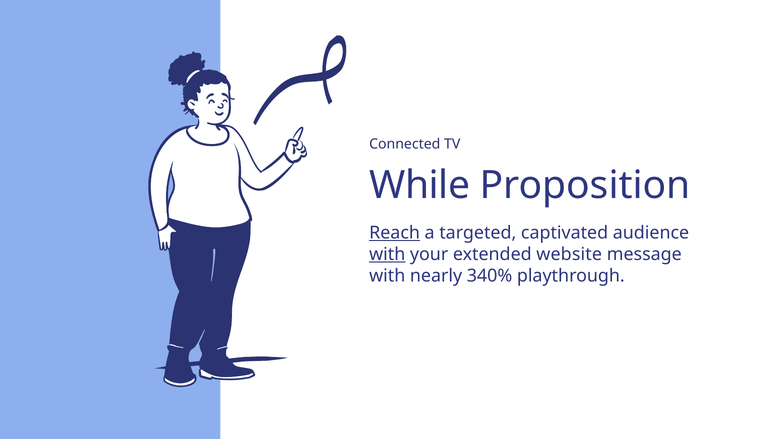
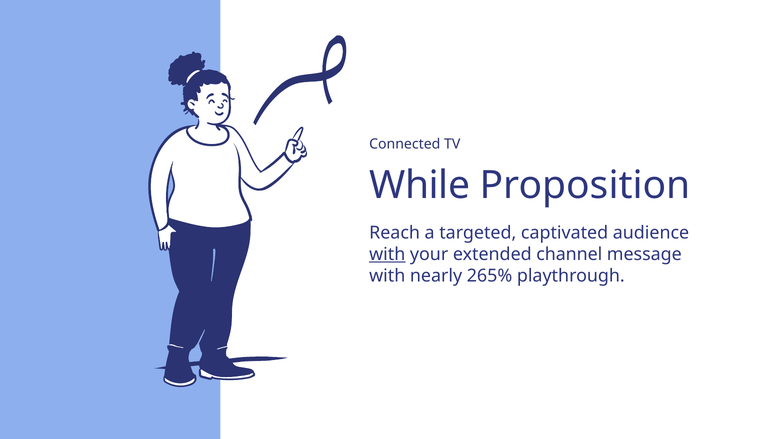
Reach underline: present -> none
website: website -> channel
340%: 340% -> 265%
